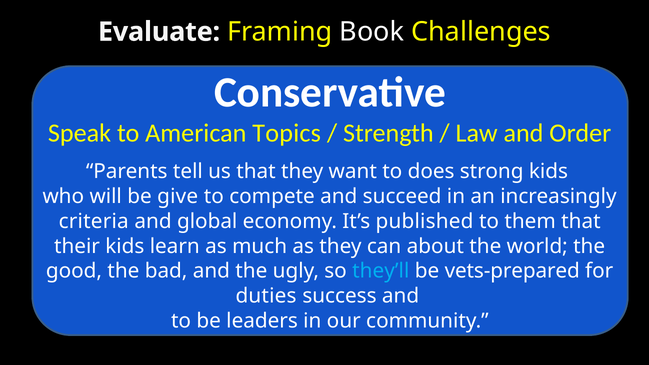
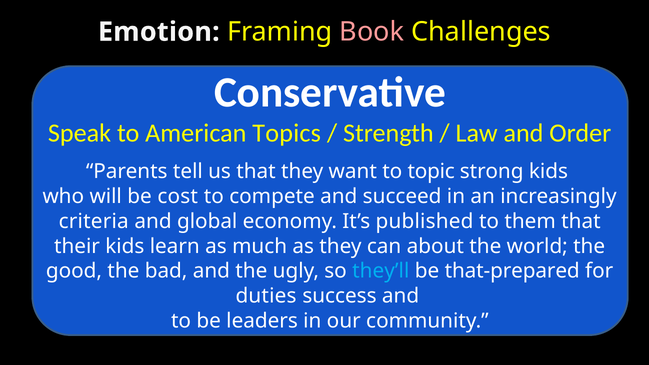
Evaluate: Evaluate -> Emotion
Book colour: white -> pink
does: does -> topic
give: give -> cost
vets-prepared: vets-prepared -> that-prepared
